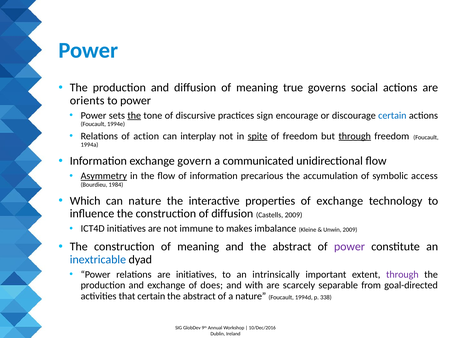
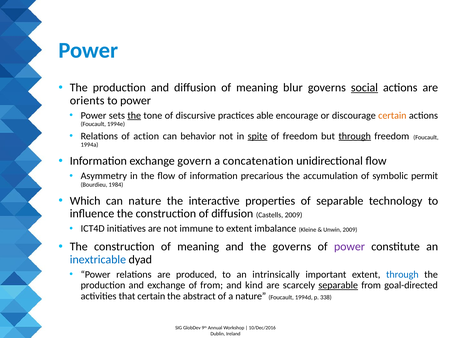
true: true -> blur
social underline: none -> present
sign: sign -> able
certain at (392, 115) colour: blue -> orange
interplay: interplay -> behavior
communicated: communicated -> concatenation
Asymmetry underline: present -> none
access: access -> permit
of exchange: exchange -> separable
to makes: makes -> extent
and the abstract: abstract -> governs
are initiatives: initiatives -> produced
through at (402, 275) colour: purple -> blue
of does: does -> from
with: with -> kind
separable at (338, 285) underline: none -> present
